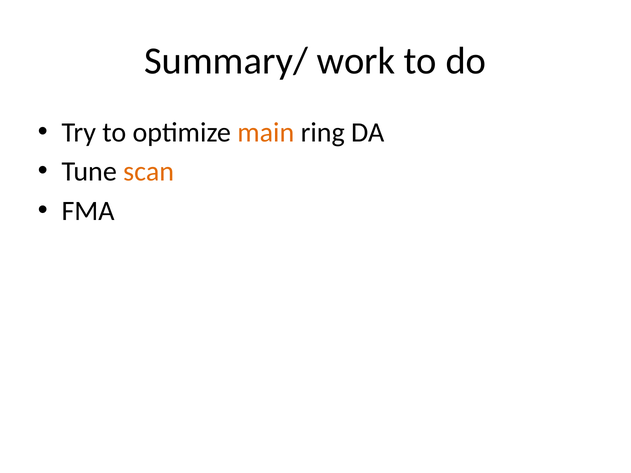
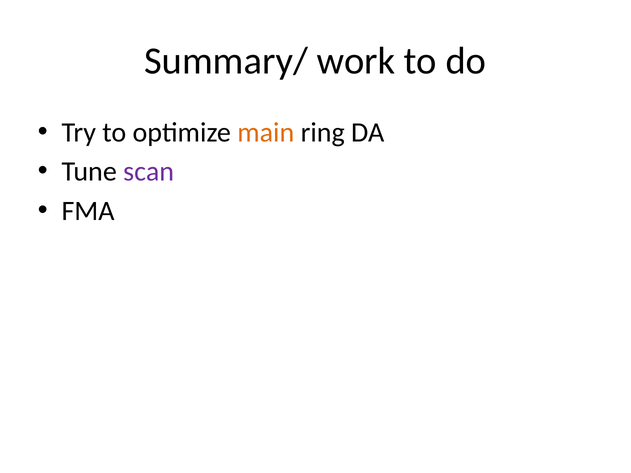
scan colour: orange -> purple
